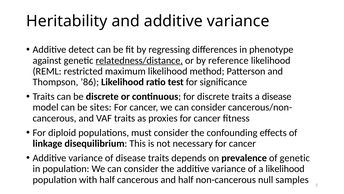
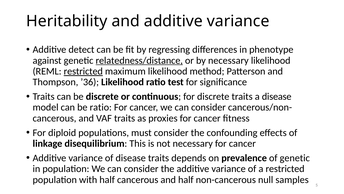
by reference: reference -> necessary
restricted at (83, 71) underline: none -> present
’86: ’86 -> ’36
be sites: sites -> ratio
a likelihood: likelihood -> restricted
